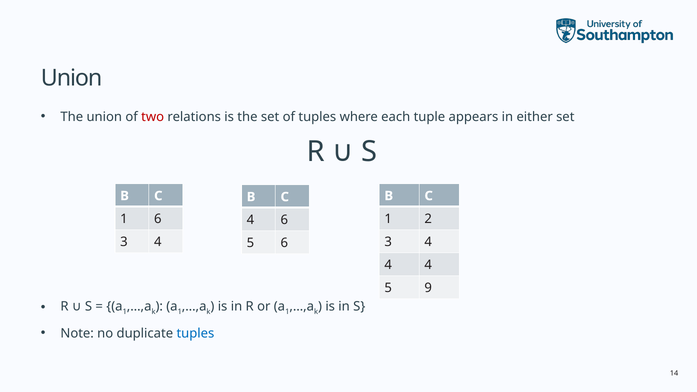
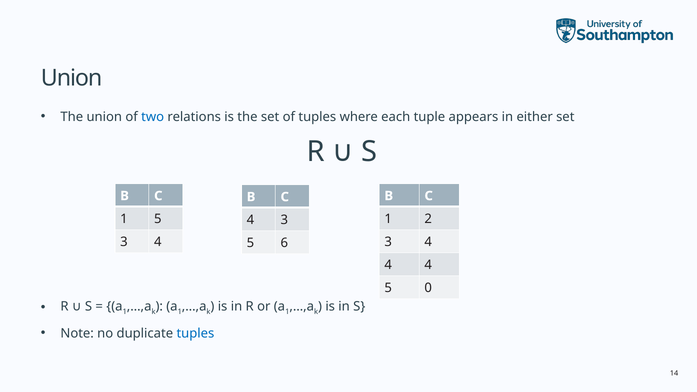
two colour: red -> blue
1 6: 6 -> 5
4 6: 6 -> 3
9: 9 -> 0
